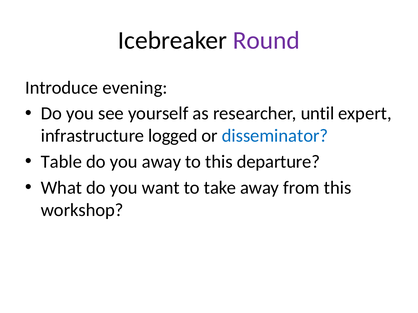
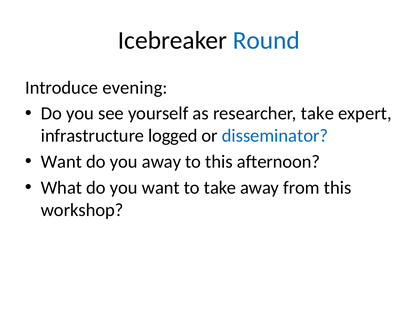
Round colour: purple -> blue
researcher until: until -> take
Table at (61, 162): Table -> Want
departure: departure -> afternoon
